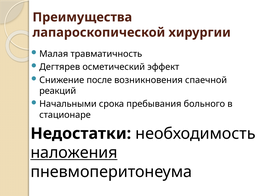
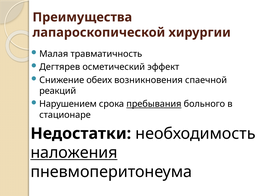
после: после -> обеих
Начальными: Начальными -> Нарушением
пребывания underline: none -> present
